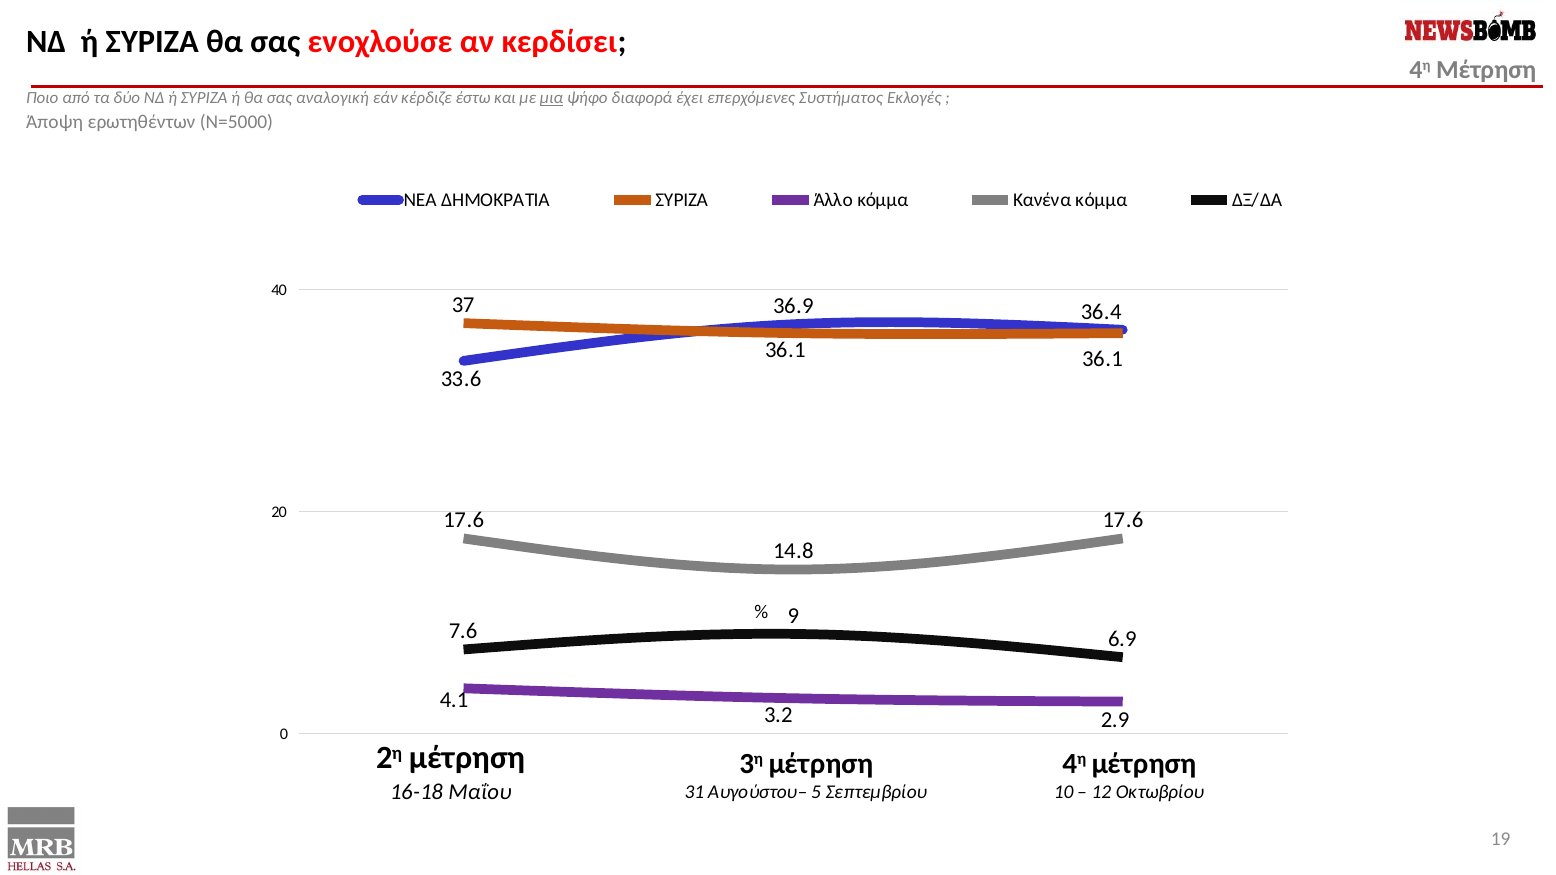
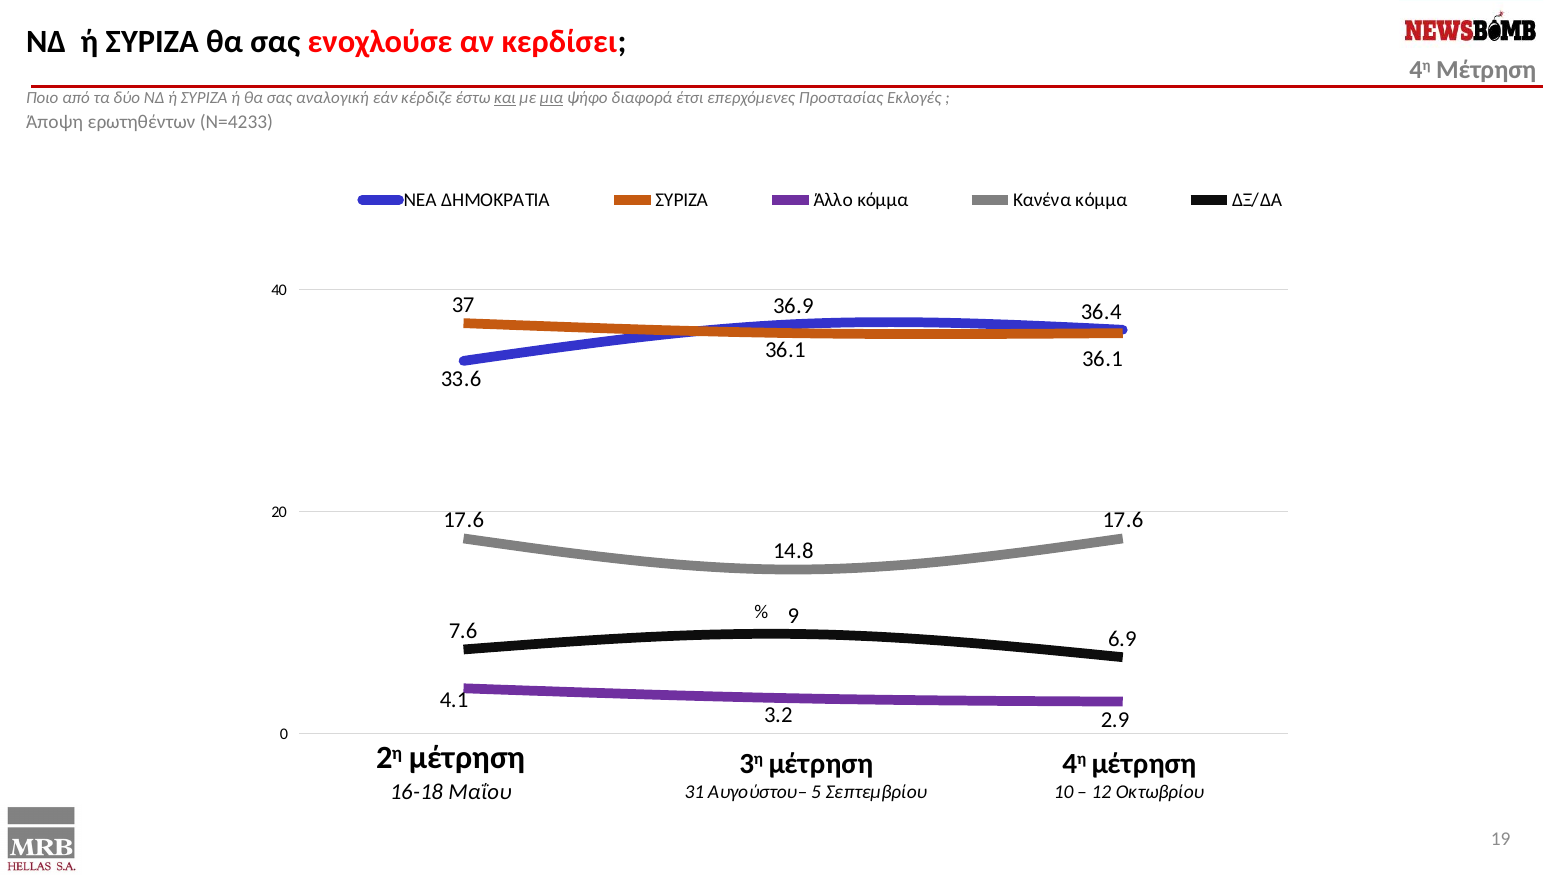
και underline: none -> present
έχει: έχει -> έτσι
Συστήματος: Συστήματος -> Προστασίας
Ν=5000: Ν=5000 -> Ν=4233
